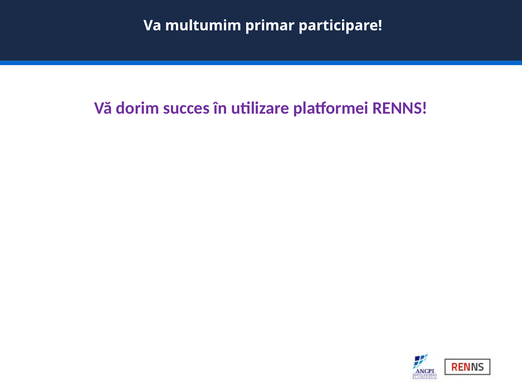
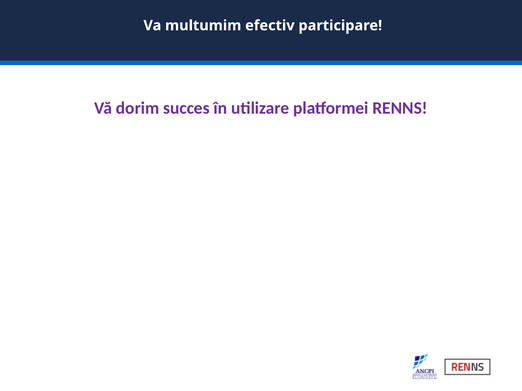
primar: primar -> efectiv
